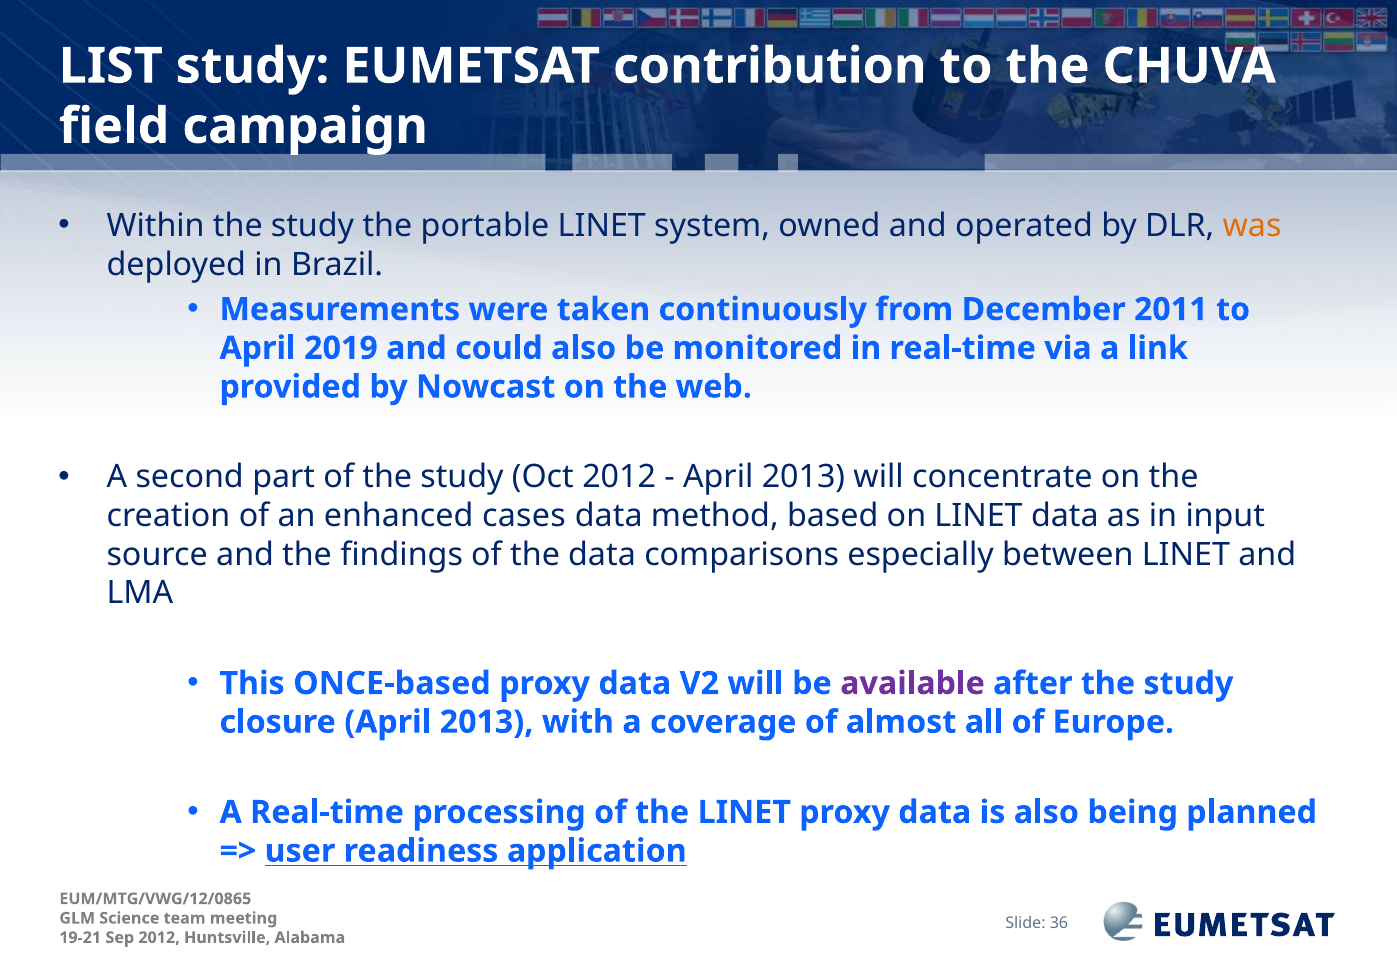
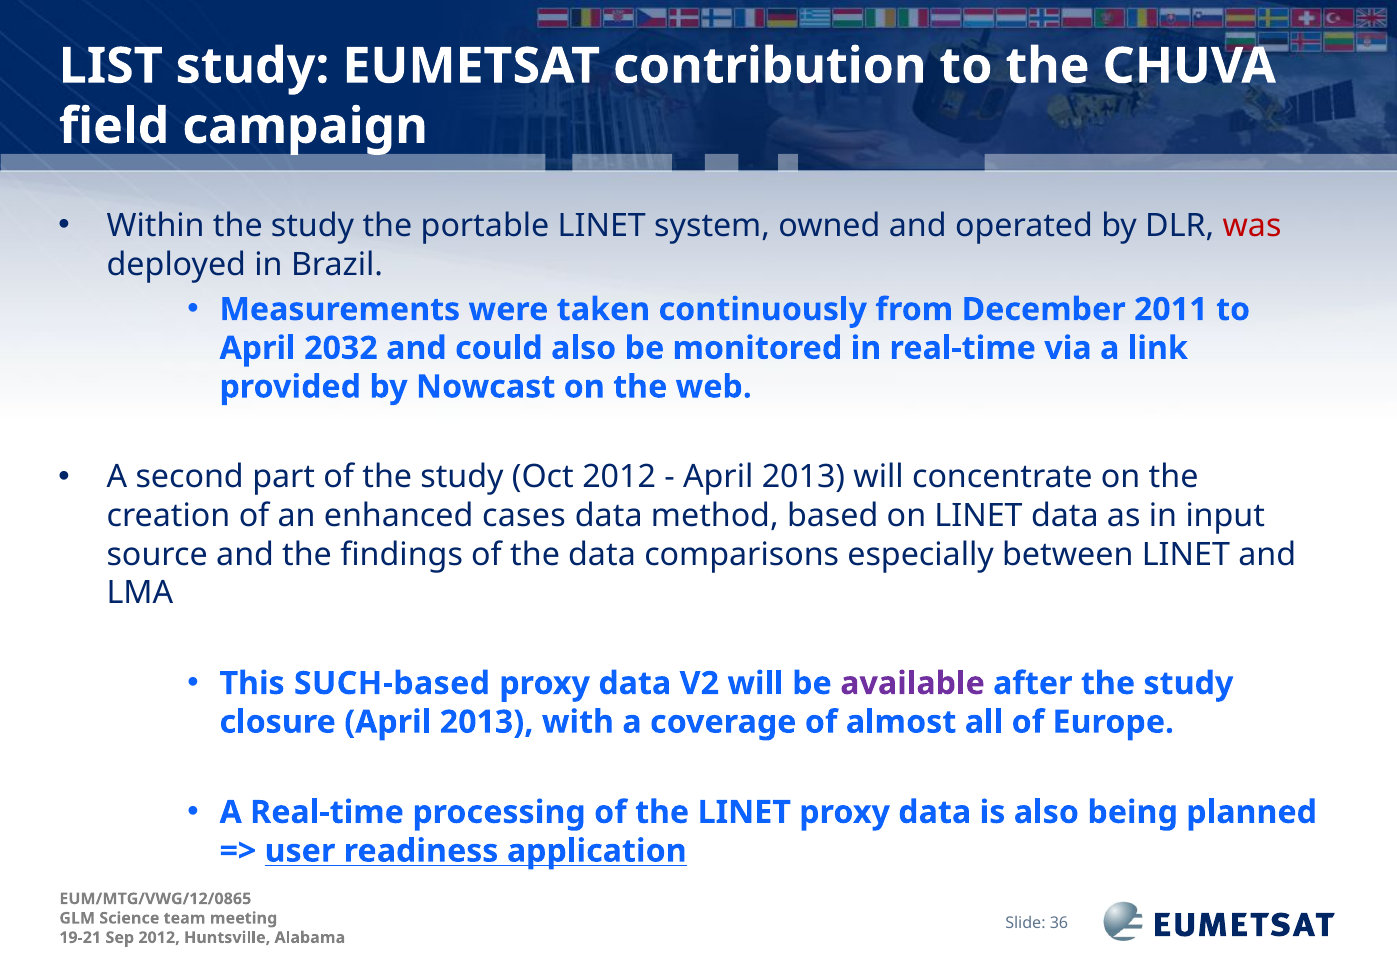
was colour: orange -> red
2019: 2019 -> 2032
ONCE-based: ONCE-based -> SUCH-based
